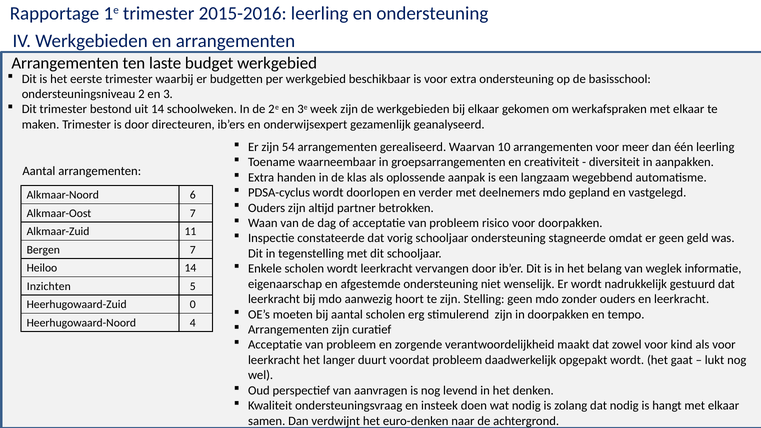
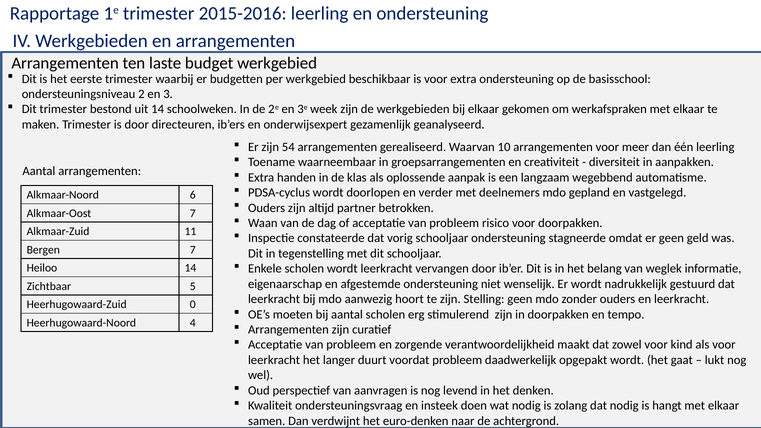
Inzichten: Inzichten -> Zichtbaar
